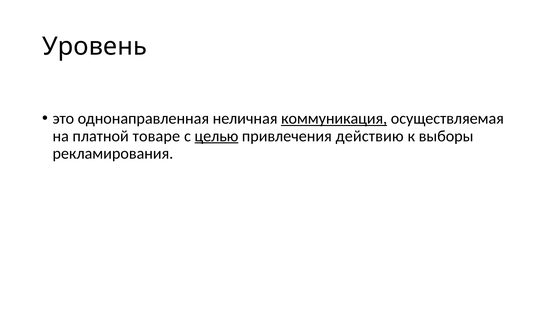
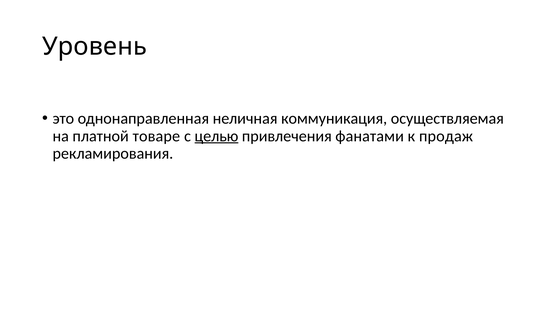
коммуникация underline: present -> none
действию: действию -> фанатами
выборы: выборы -> продаж
